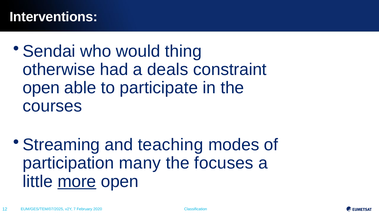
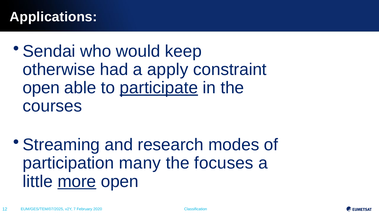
Interventions: Interventions -> Applications
thing: thing -> keep
deals: deals -> apply
participate underline: none -> present
teaching: teaching -> research
